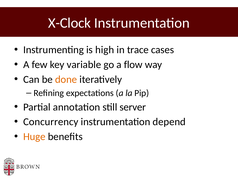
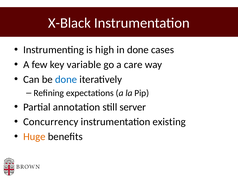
X-Clock: X-Clock -> X-Black
in trace: trace -> done
flow: flow -> care
done at (66, 80) colour: orange -> blue
depend: depend -> existing
